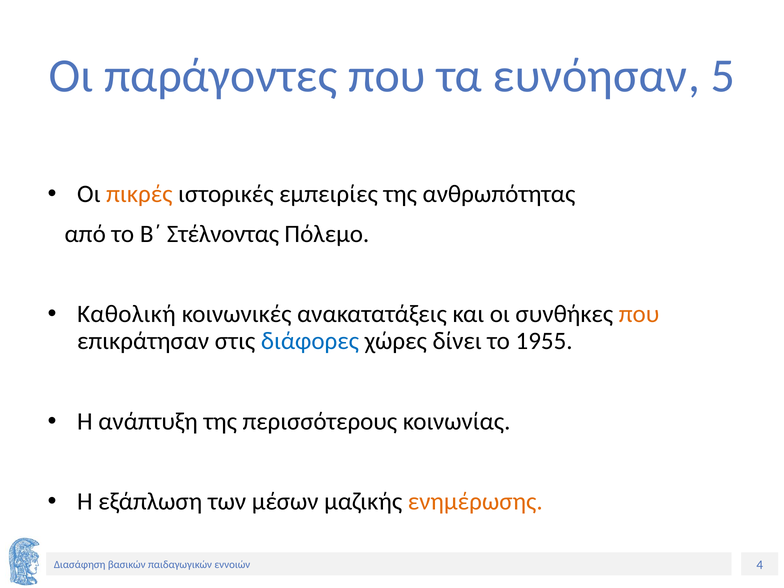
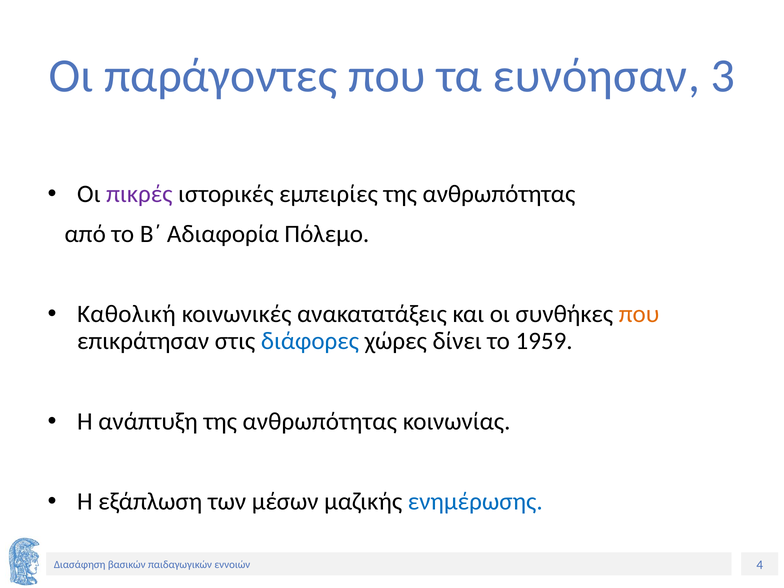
5: 5 -> 3
πικρές colour: orange -> purple
Στέλνοντας: Στέλνοντας -> Αδιαφορία
1955: 1955 -> 1959
ανάπτυξη της περισσότερους: περισσότερους -> ανθρωπότητας
ενημέρωσης colour: orange -> blue
